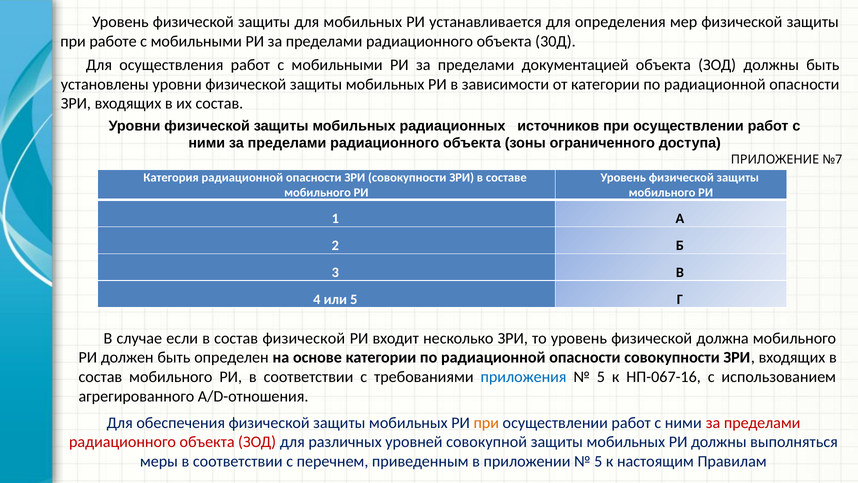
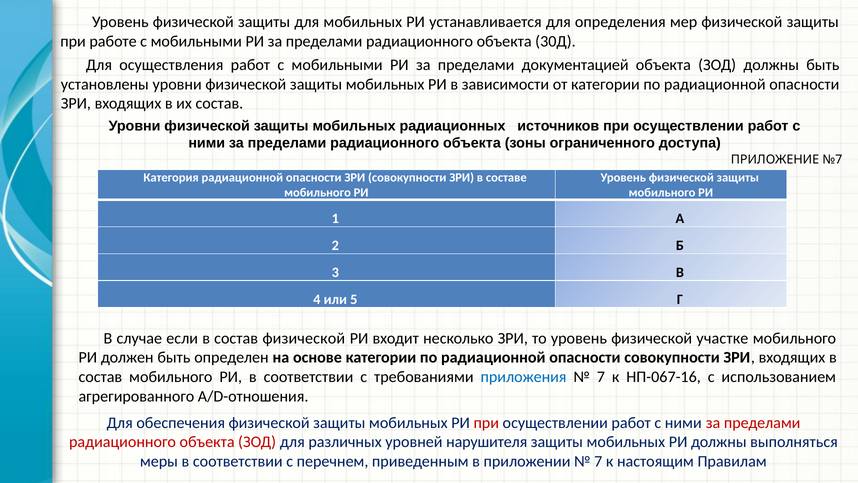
должна: должна -> участке
5 at (601, 377): 5 -> 7
при at (486, 422) colour: orange -> red
совокупной: совокупной -> нарушителя
5 at (598, 461): 5 -> 7
